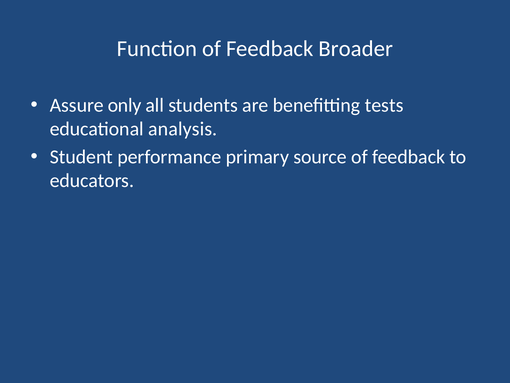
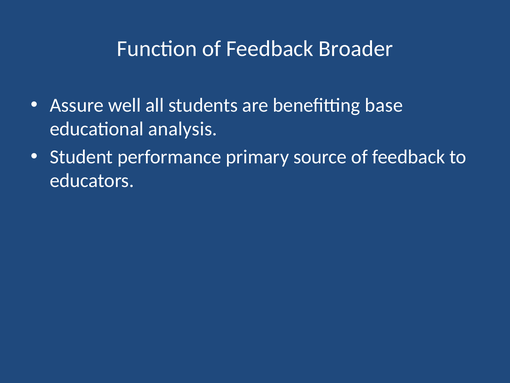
only: only -> well
tests: tests -> base
